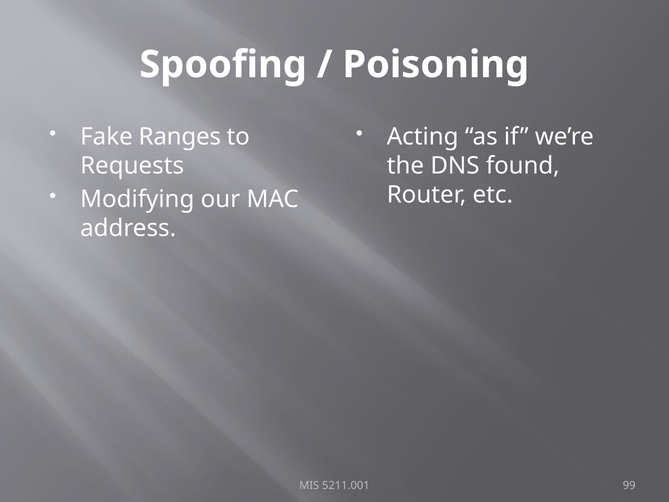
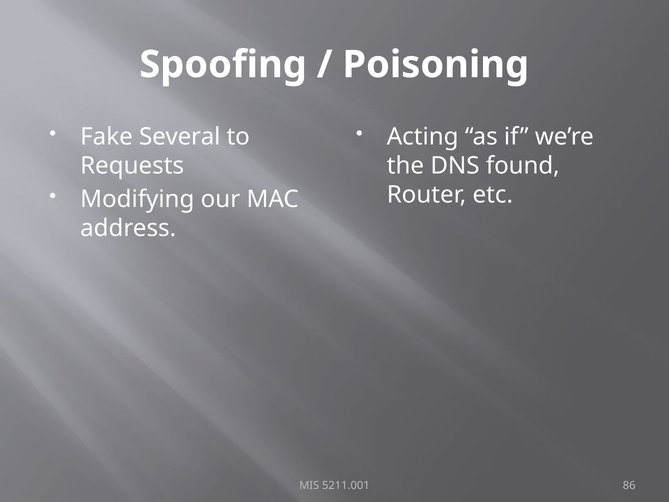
Ranges: Ranges -> Several
99: 99 -> 86
